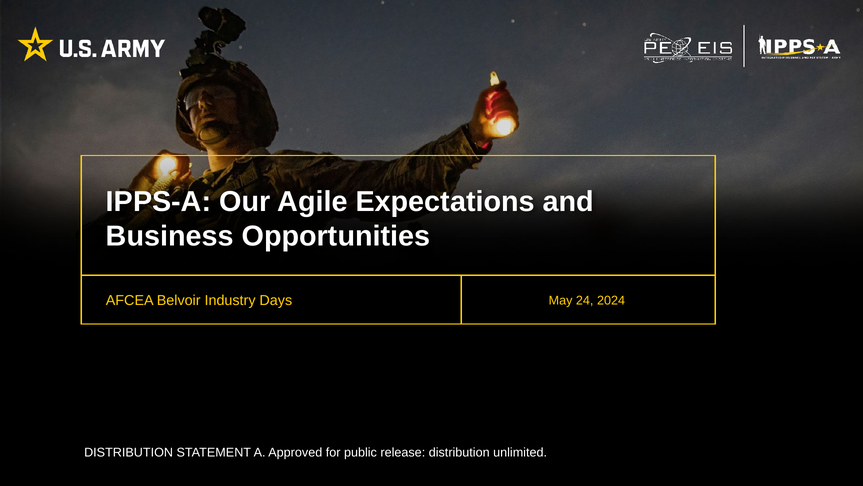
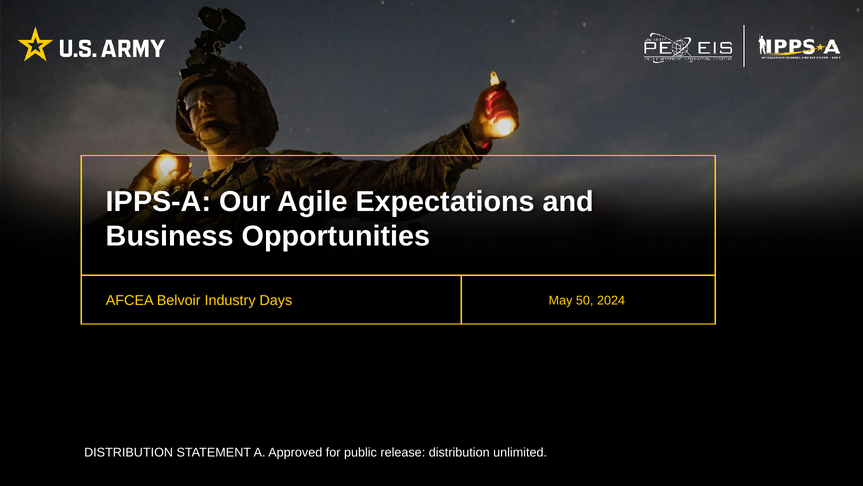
24: 24 -> 50
